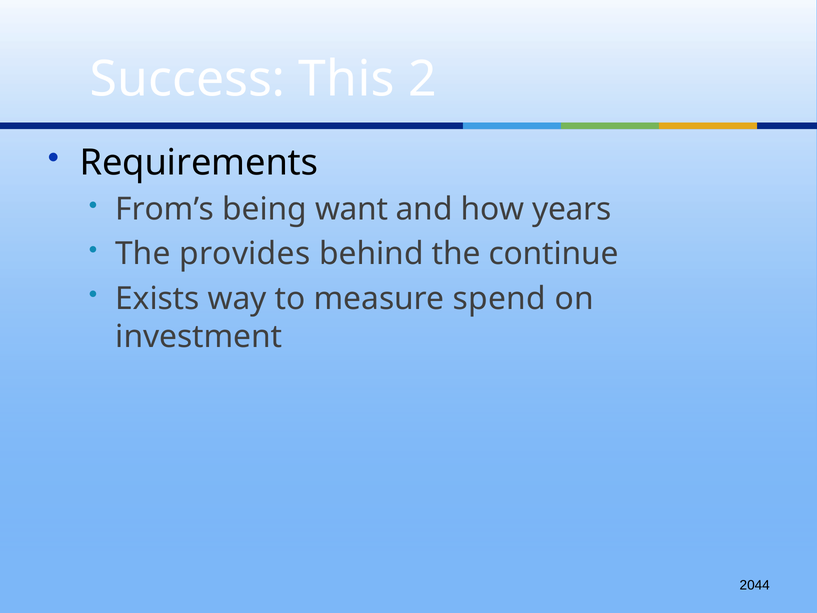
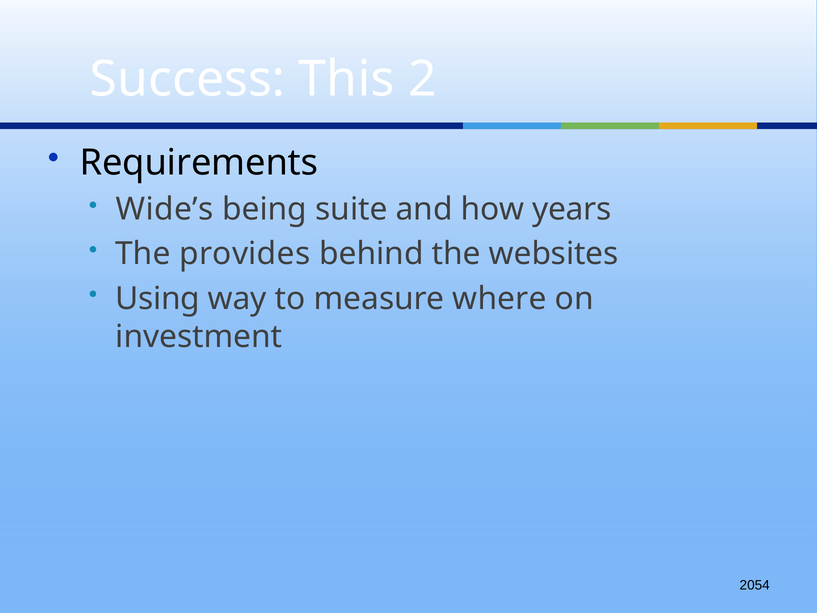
From’s: From’s -> Wide’s
want: want -> suite
continue: continue -> websites
Exists: Exists -> Using
spend: spend -> where
2044: 2044 -> 2054
